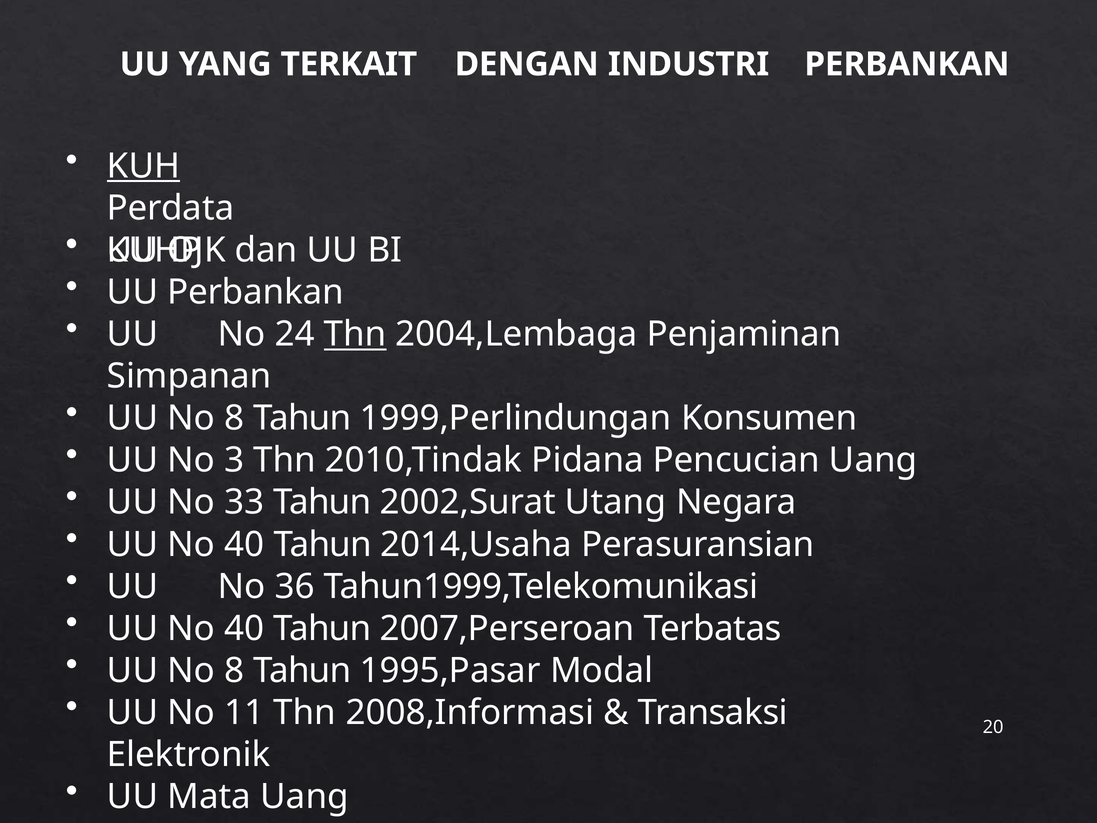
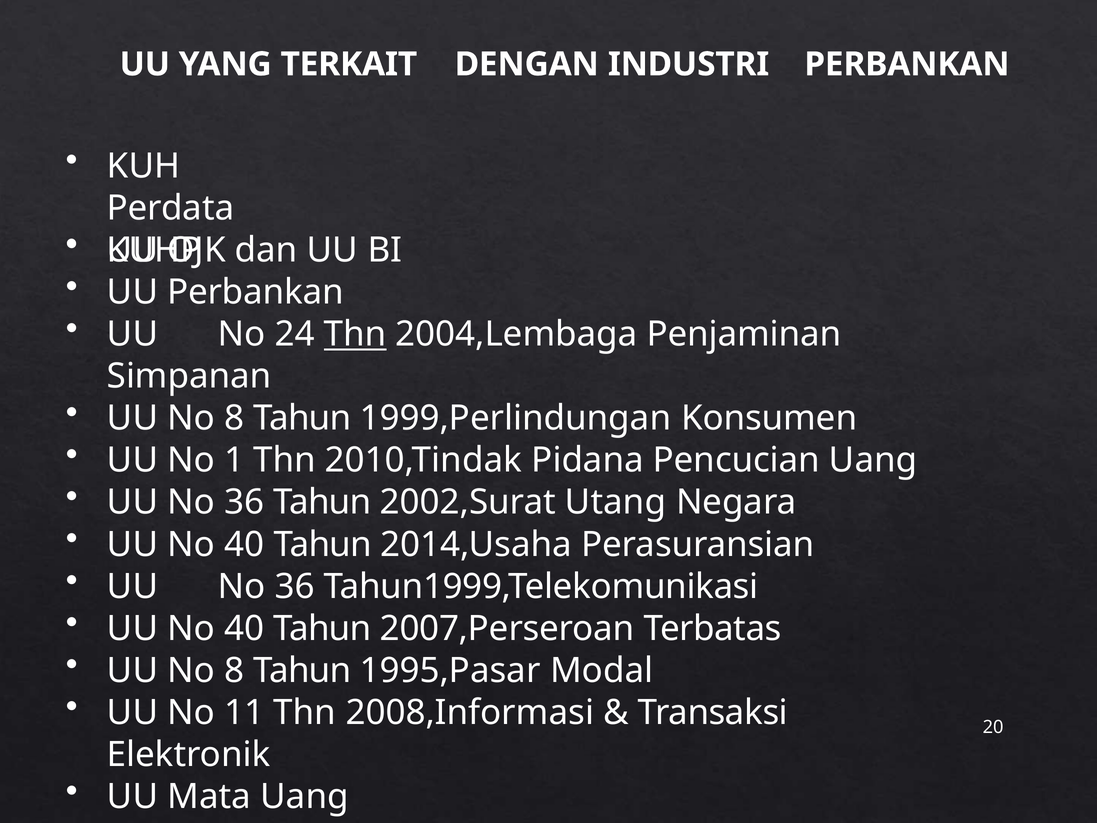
KUH underline: present -> none
3: 3 -> 1
33 at (244, 502): 33 -> 36
